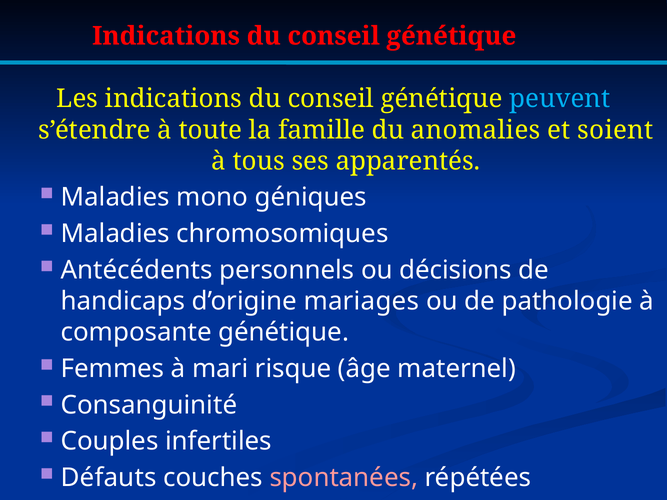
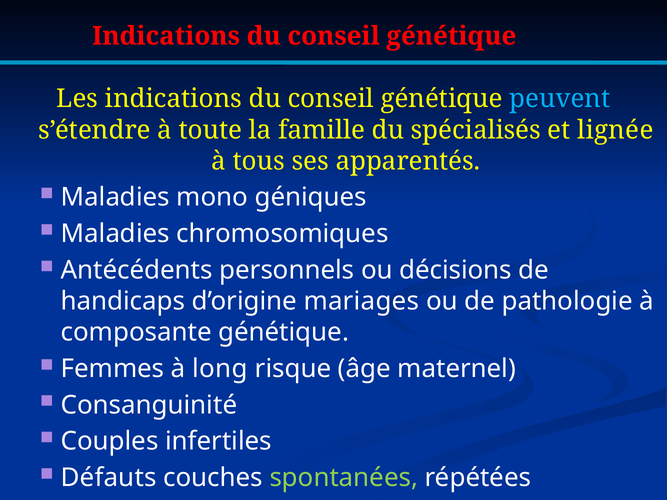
anomalies: anomalies -> spécialisés
soient: soient -> lignée
mari: mari -> long
spontanées colour: pink -> light green
